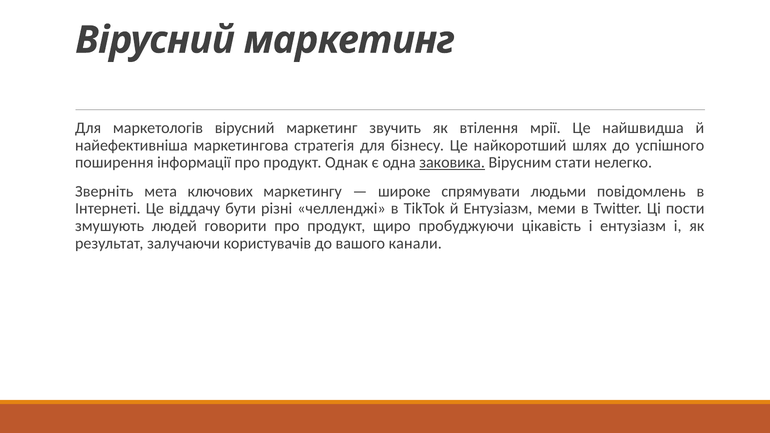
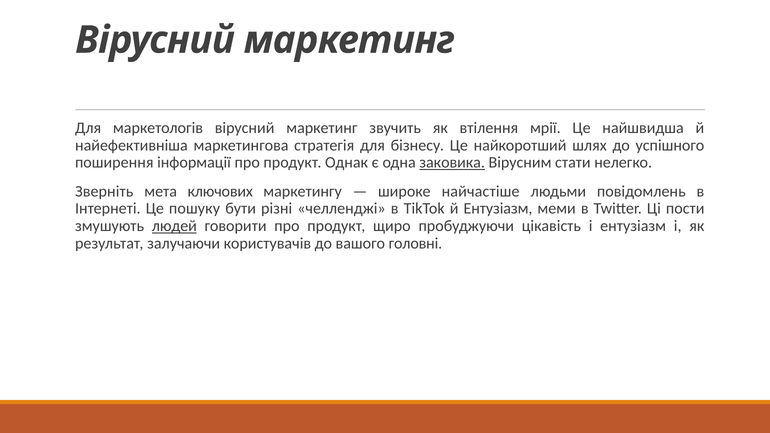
спрямувати: спрямувати -> найчастіше
віддачу: віддачу -> пошуку
людей underline: none -> present
канали: канали -> головні
